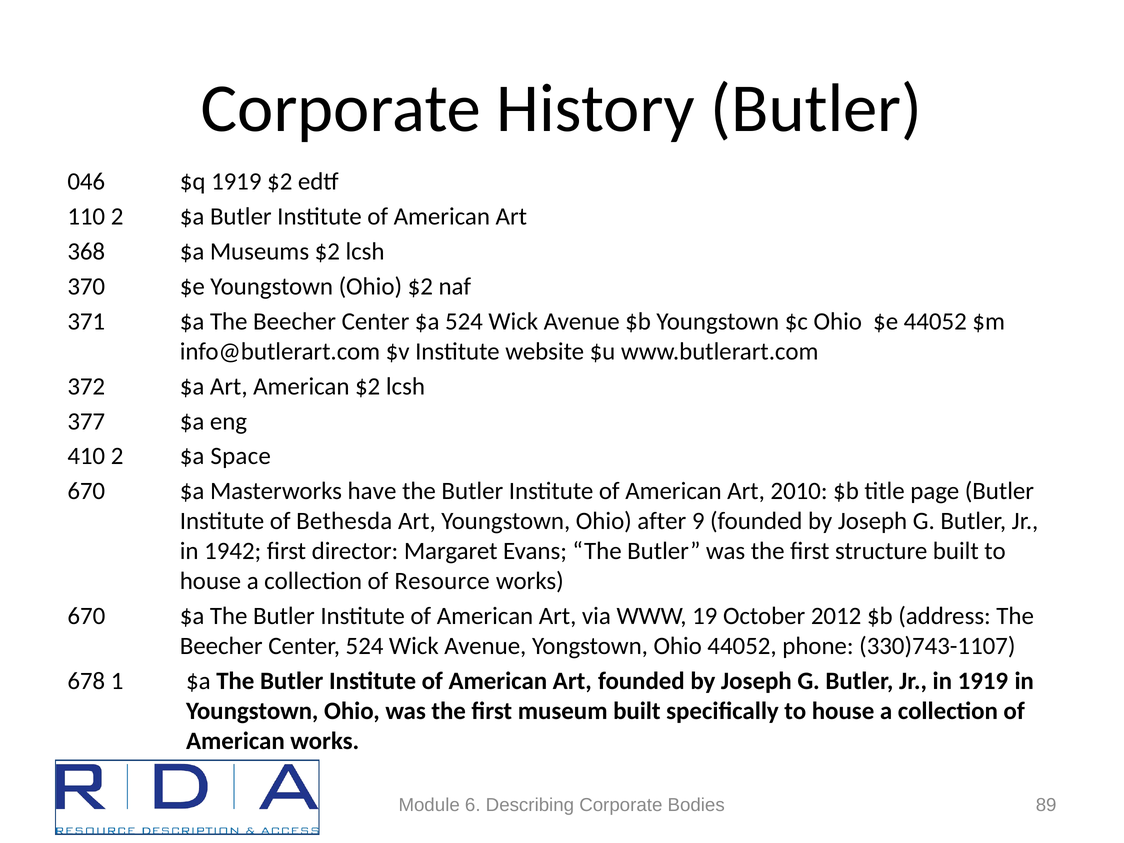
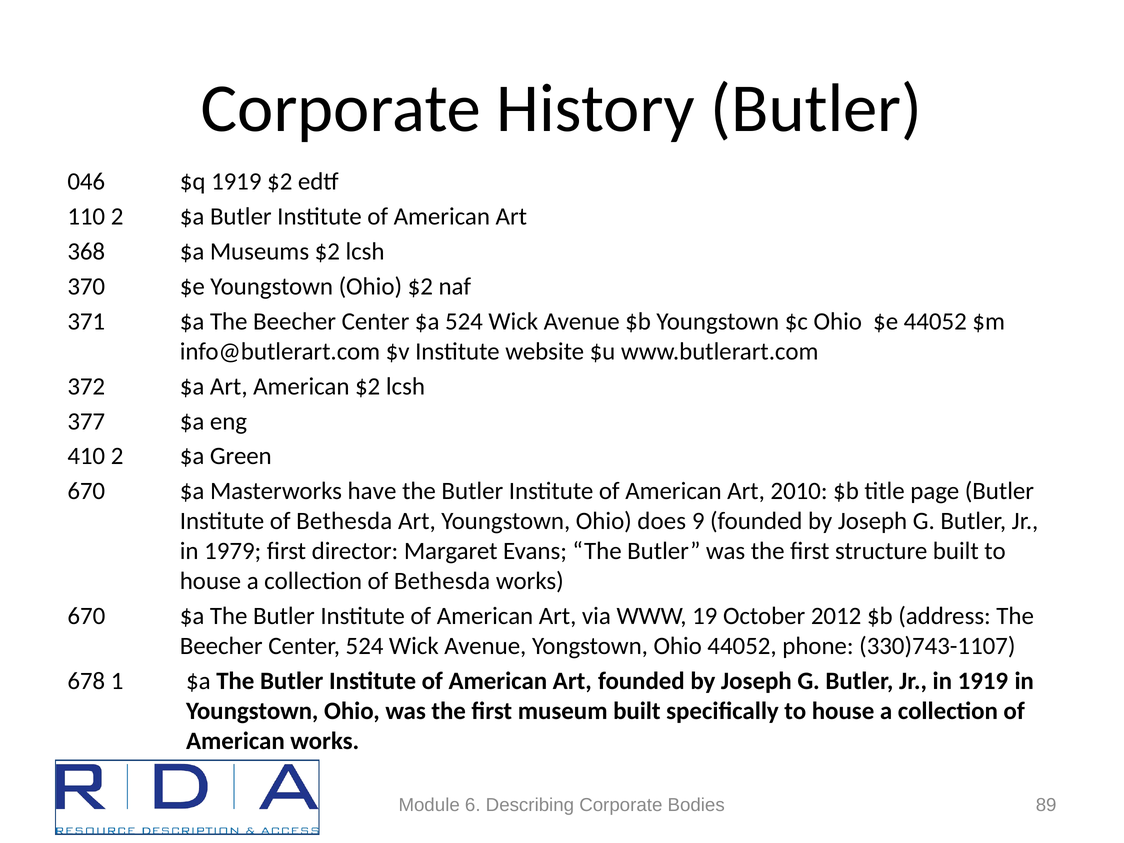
Space: Space -> Green
after: after -> does
1942: 1942 -> 1979
collection of Resource: Resource -> Bethesda
